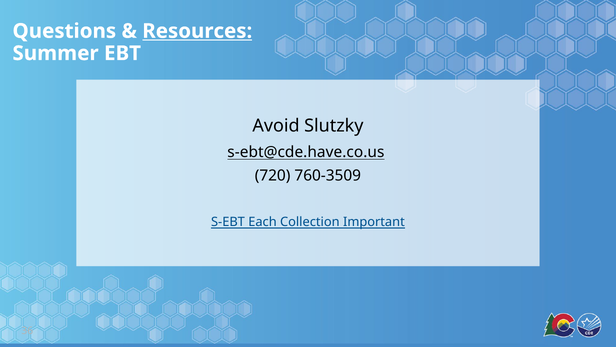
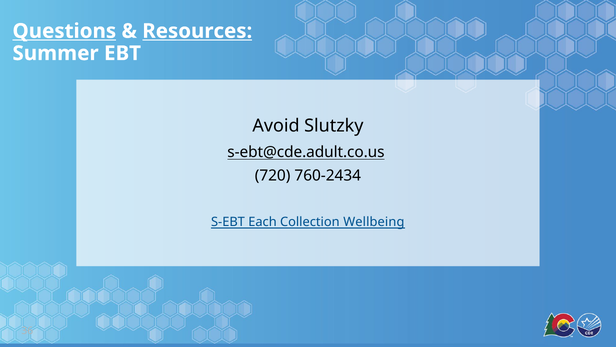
Questions underline: none -> present
s-ebt@cde.have.co.us: s-ebt@cde.have.co.us -> s-ebt@cde.adult.co.us
760-3509: 760-3509 -> 760-2434
Important: Important -> Wellbeing
